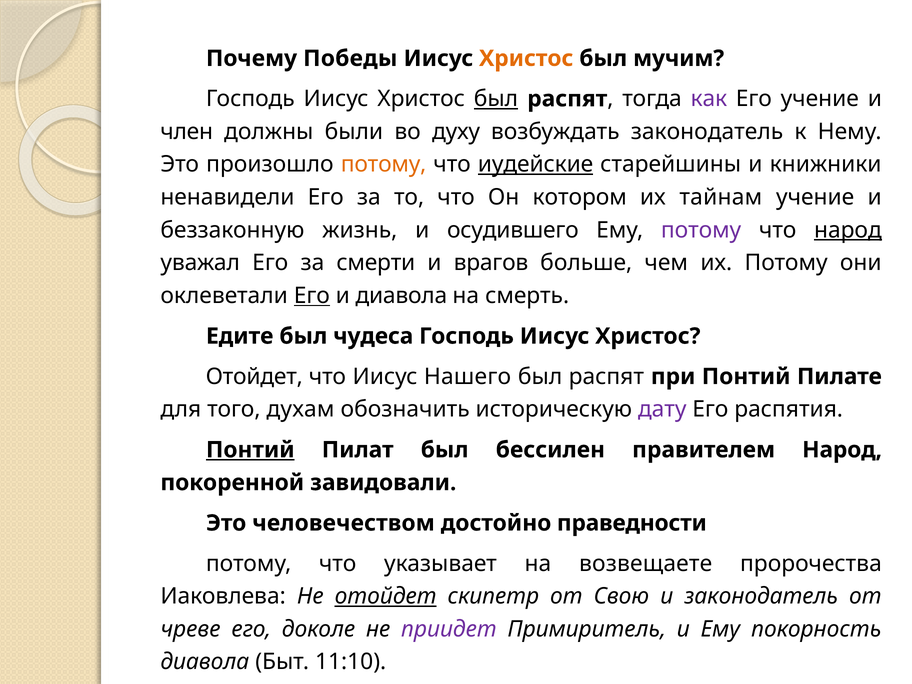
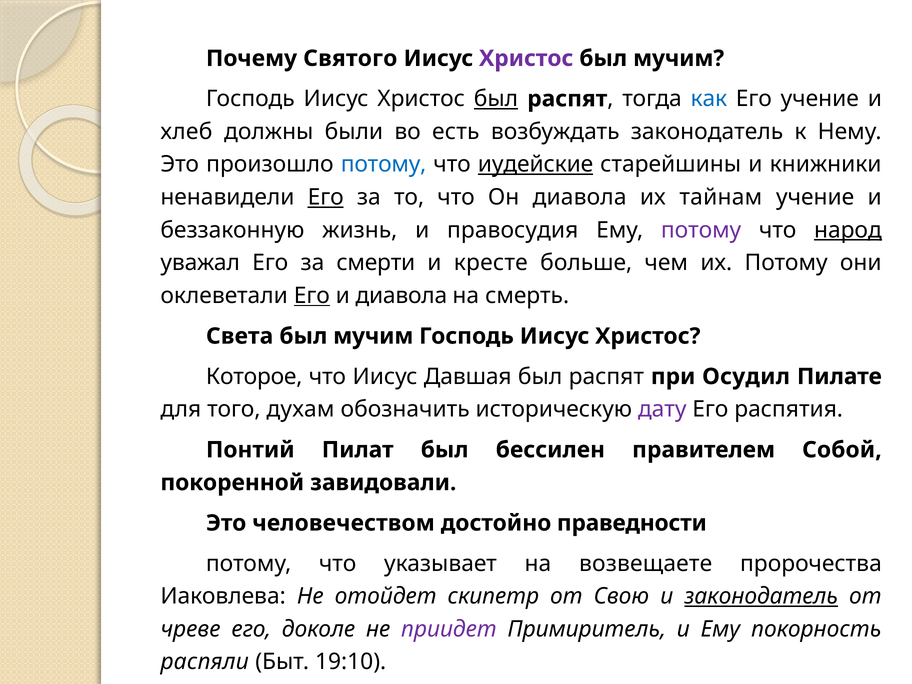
Победы: Победы -> Святого
Христос at (526, 58) colour: orange -> purple
как colour: purple -> blue
член: член -> хлеб
духу: духу -> есть
потому at (384, 164) colour: orange -> blue
Его at (326, 197) underline: none -> present
Он котором: котором -> диавола
осудившего: осудившего -> правосудия
врагов: врагов -> кресте
Едите: Едите -> Света
чудеса at (373, 336): чудеса -> мучим
Отойдет at (254, 377): Отойдет -> Которое
Нашего: Нашего -> Давшая
при Понтий: Понтий -> Осудил
Понтий at (250, 450) underline: present -> none
правителем Народ: Народ -> Собой
отойдет at (386, 596) underline: present -> none
законодатель at (761, 596) underline: none -> present
диавола at (205, 662): диавола -> распяли
11:10: 11:10 -> 19:10
